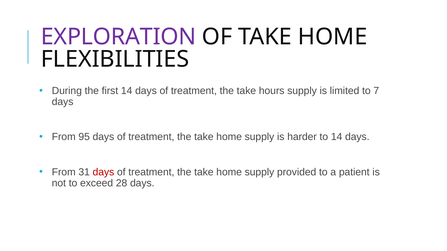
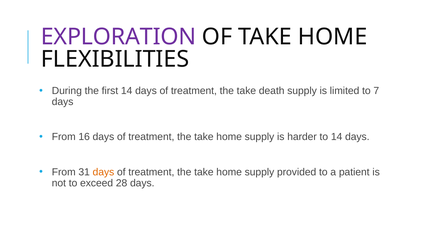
hours: hours -> death
95: 95 -> 16
days at (103, 172) colour: red -> orange
